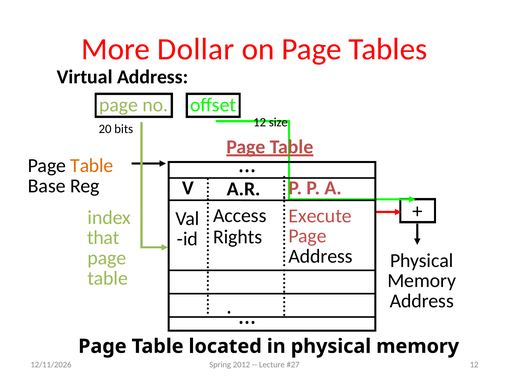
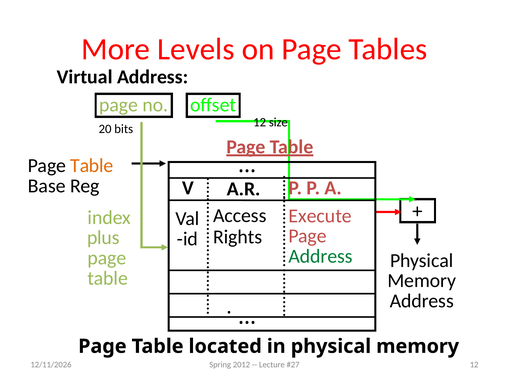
Dollar: Dollar -> Levels
that: that -> plus
Address at (321, 256) colour: black -> green
